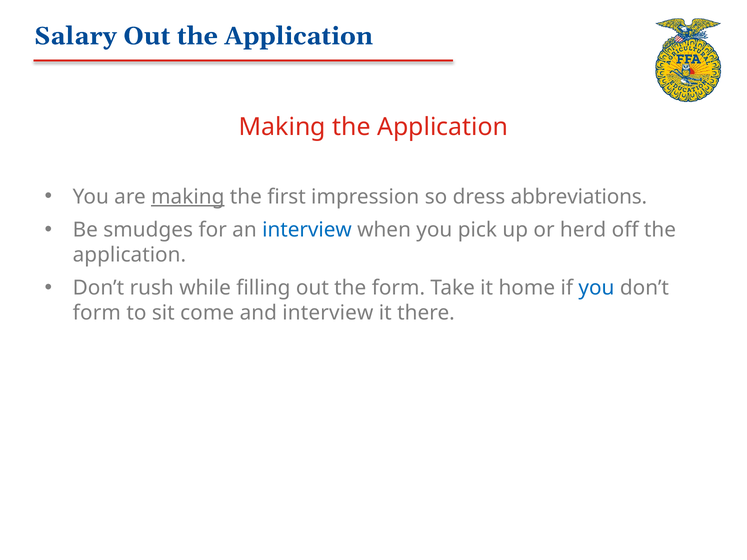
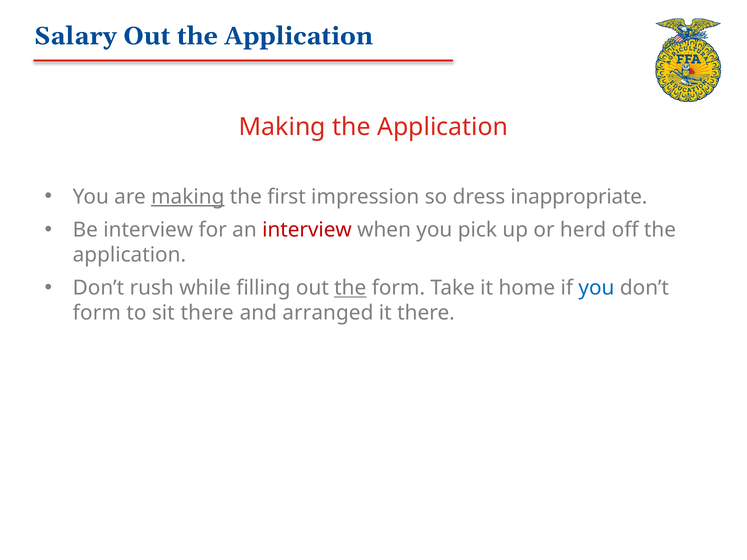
abbreviations: abbreviations -> inappropriate
Be smudges: smudges -> interview
interview at (307, 230) colour: blue -> red
the at (350, 288) underline: none -> present
sit come: come -> there
and interview: interview -> arranged
